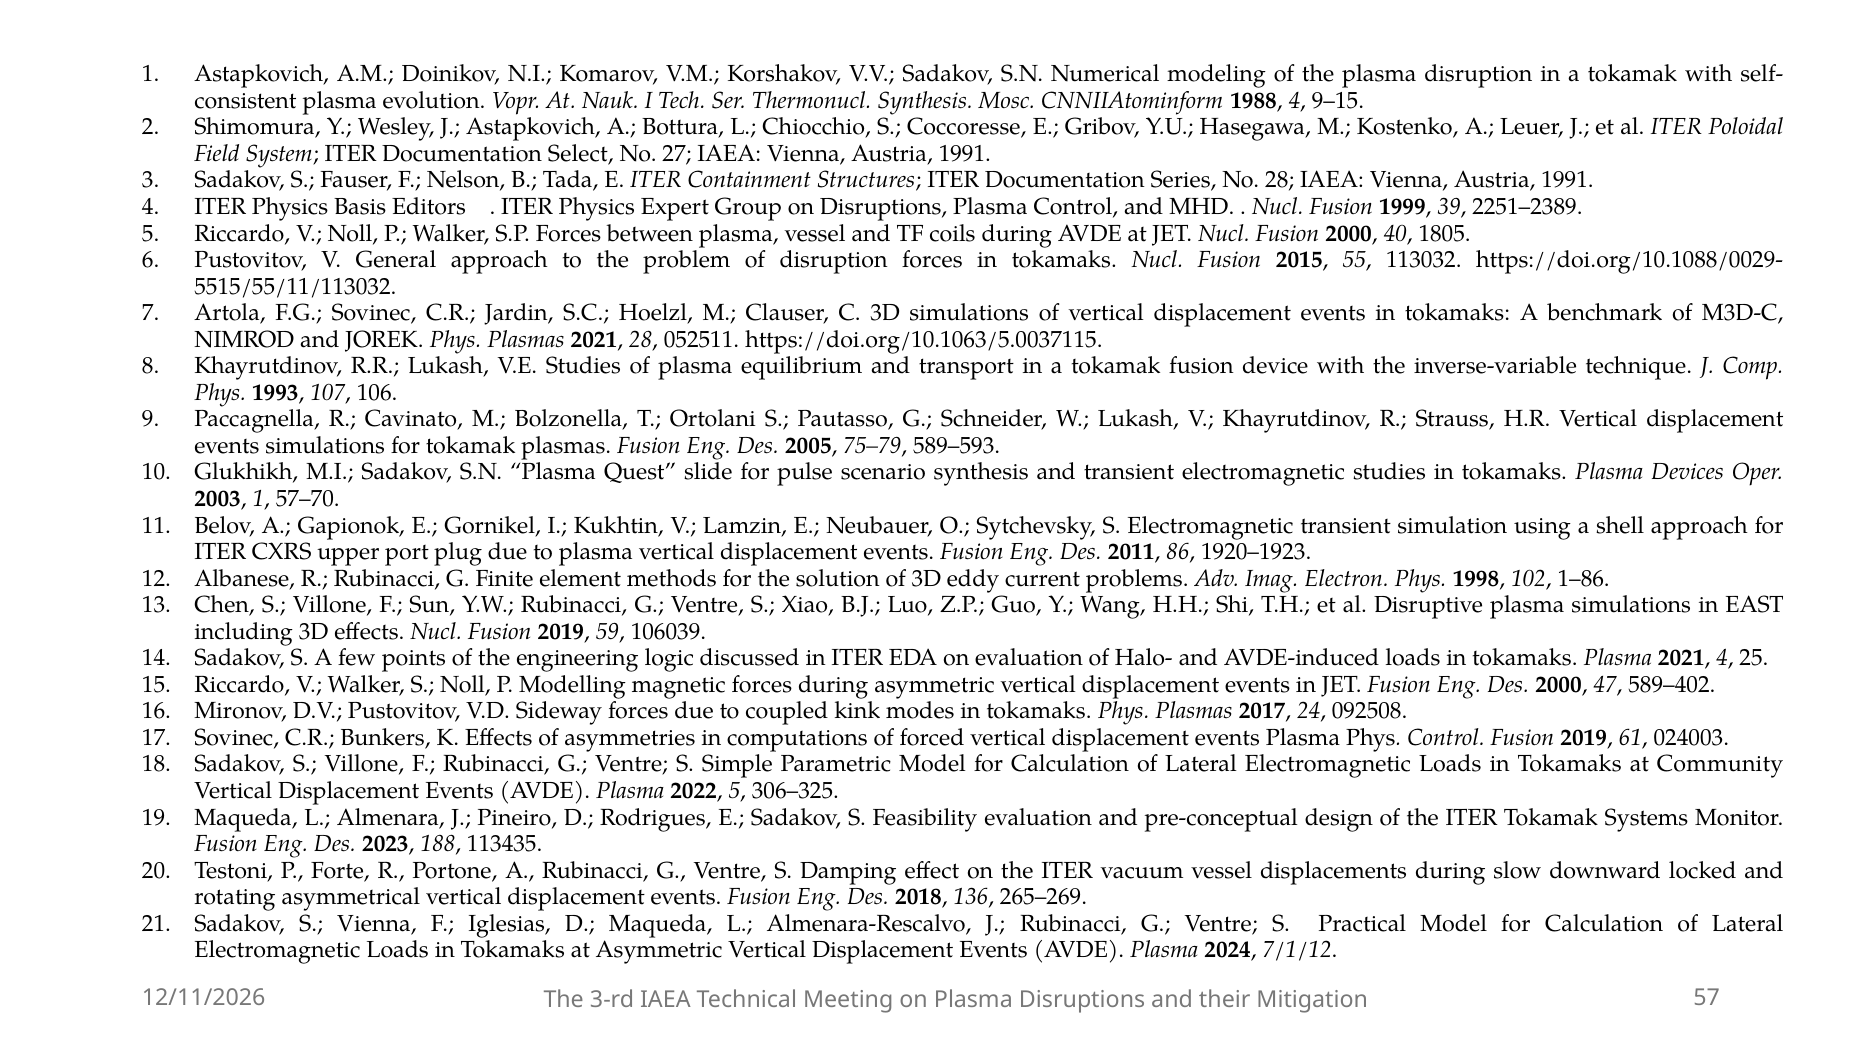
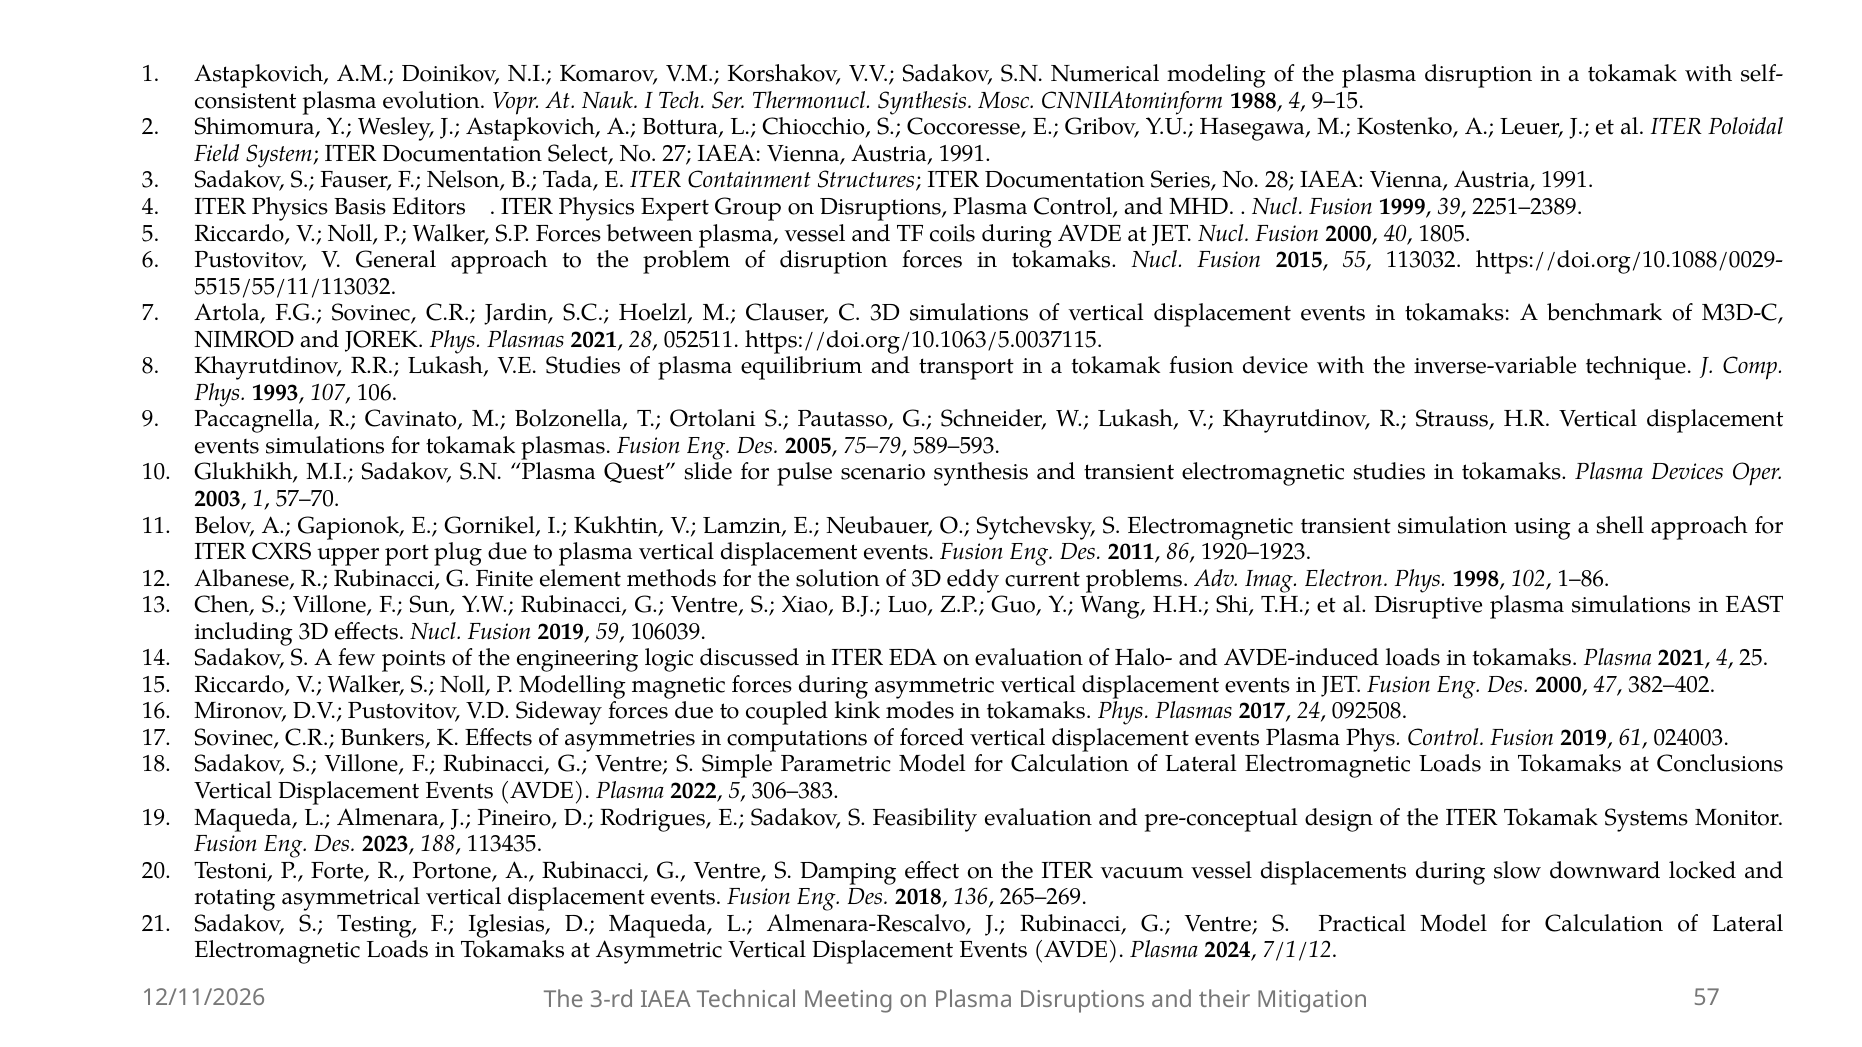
589–402: 589–402 -> 382–402
Community: Community -> Conclusions
306–325: 306–325 -> 306–383
S Vienna: Vienna -> Testing
